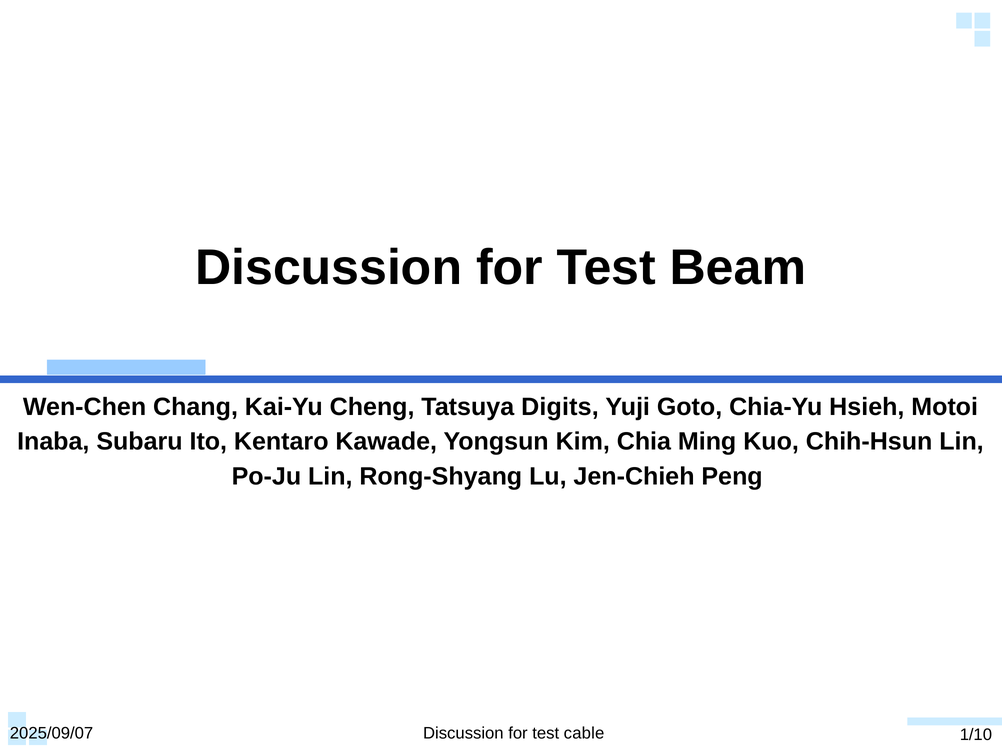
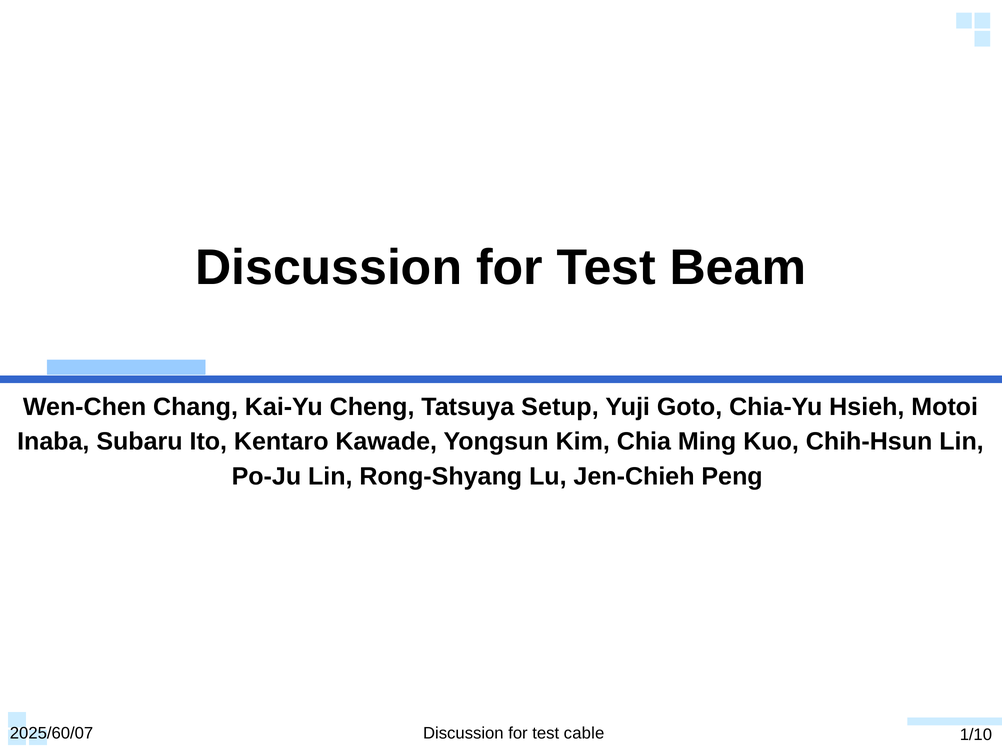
Digits: Digits -> Setup
2025/09/07: 2025/09/07 -> 2025/60/07
